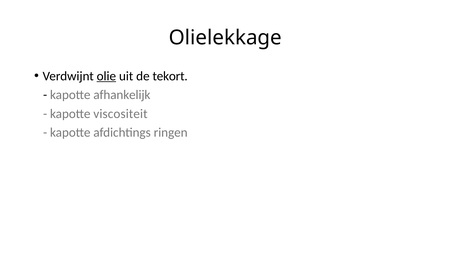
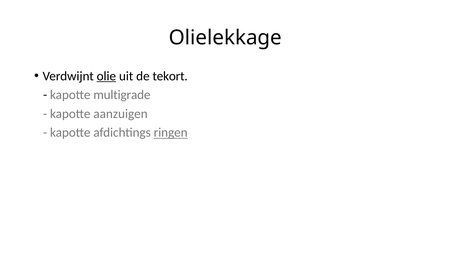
afhankelijk: afhankelijk -> multigrade
viscositeit: viscositeit -> aanzuigen
ringen underline: none -> present
